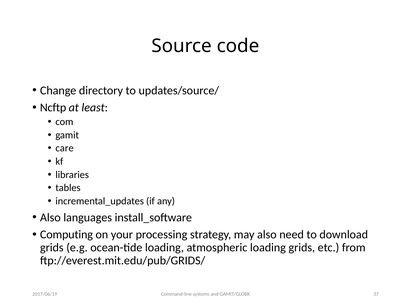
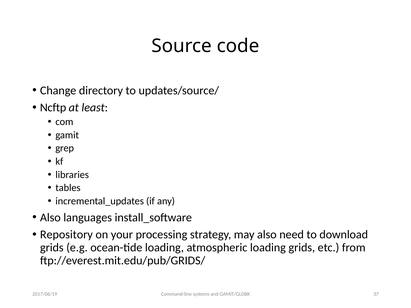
care: care -> grep
Computing: Computing -> Repository
